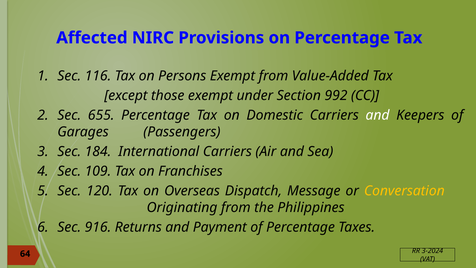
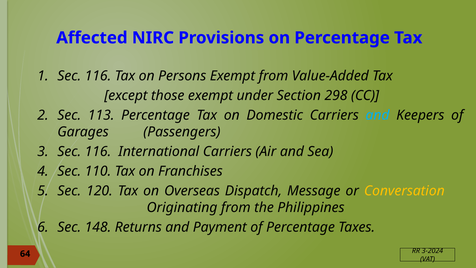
992: 992 -> 298
655: 655 -> 113
and at (378, 115) colour: white -> light blue
184 at (98, 151): 184 -> 116
109: 109 -> 110
916: 916 -> 148
